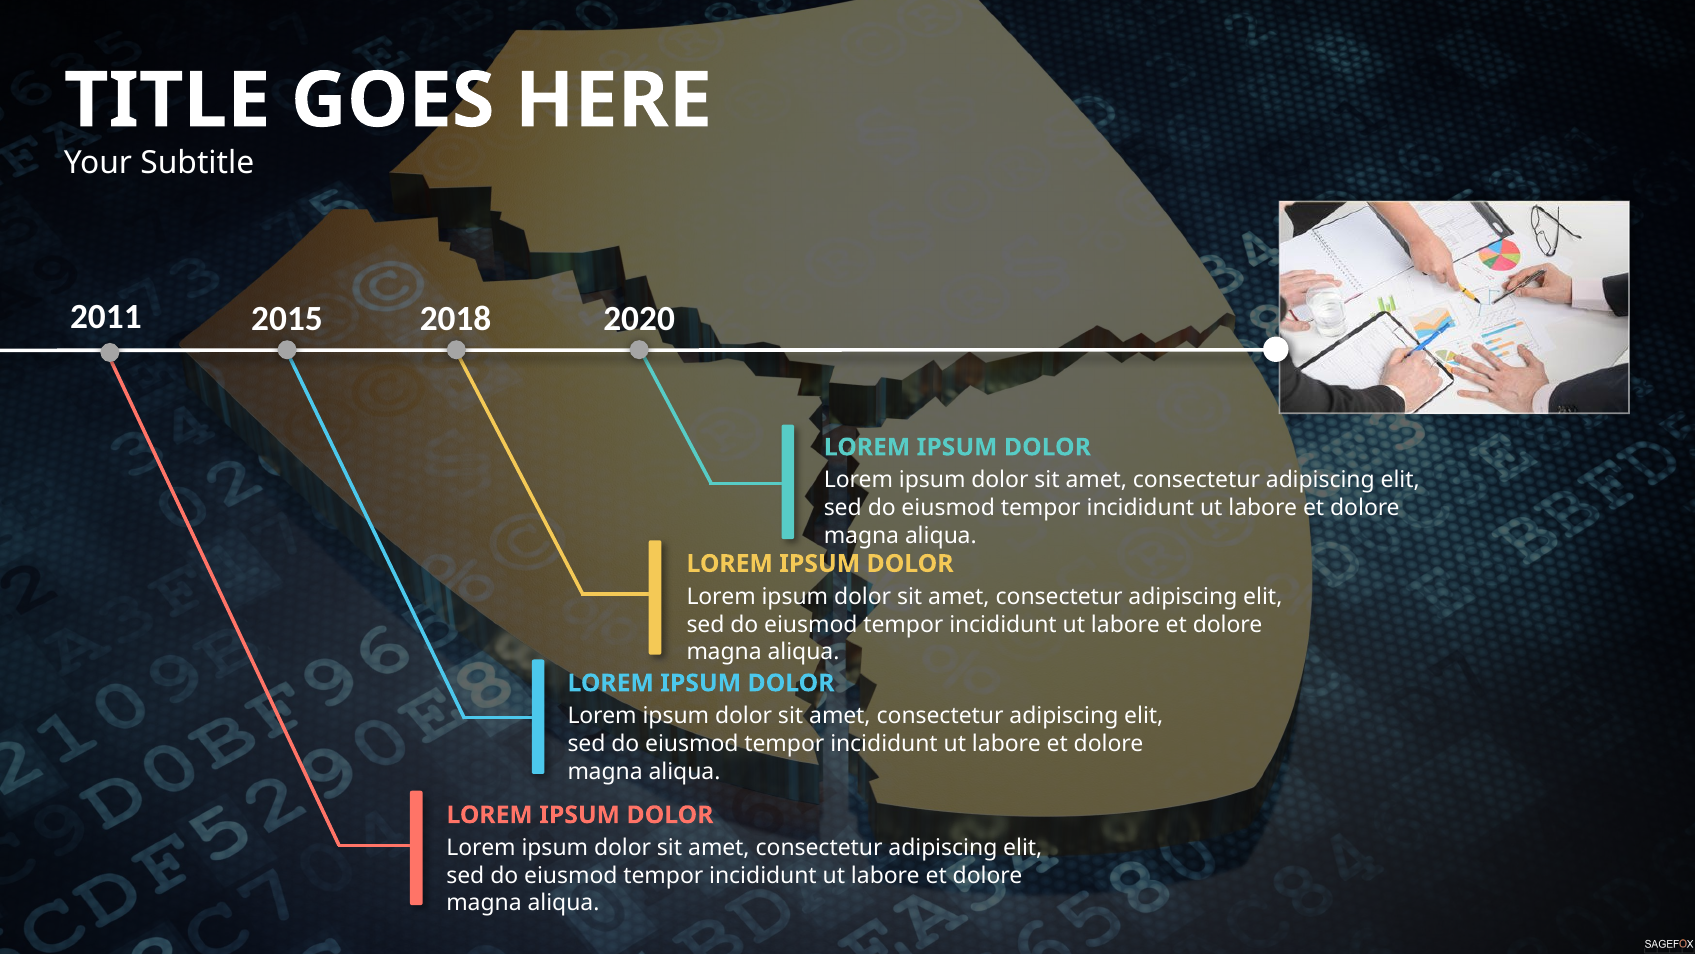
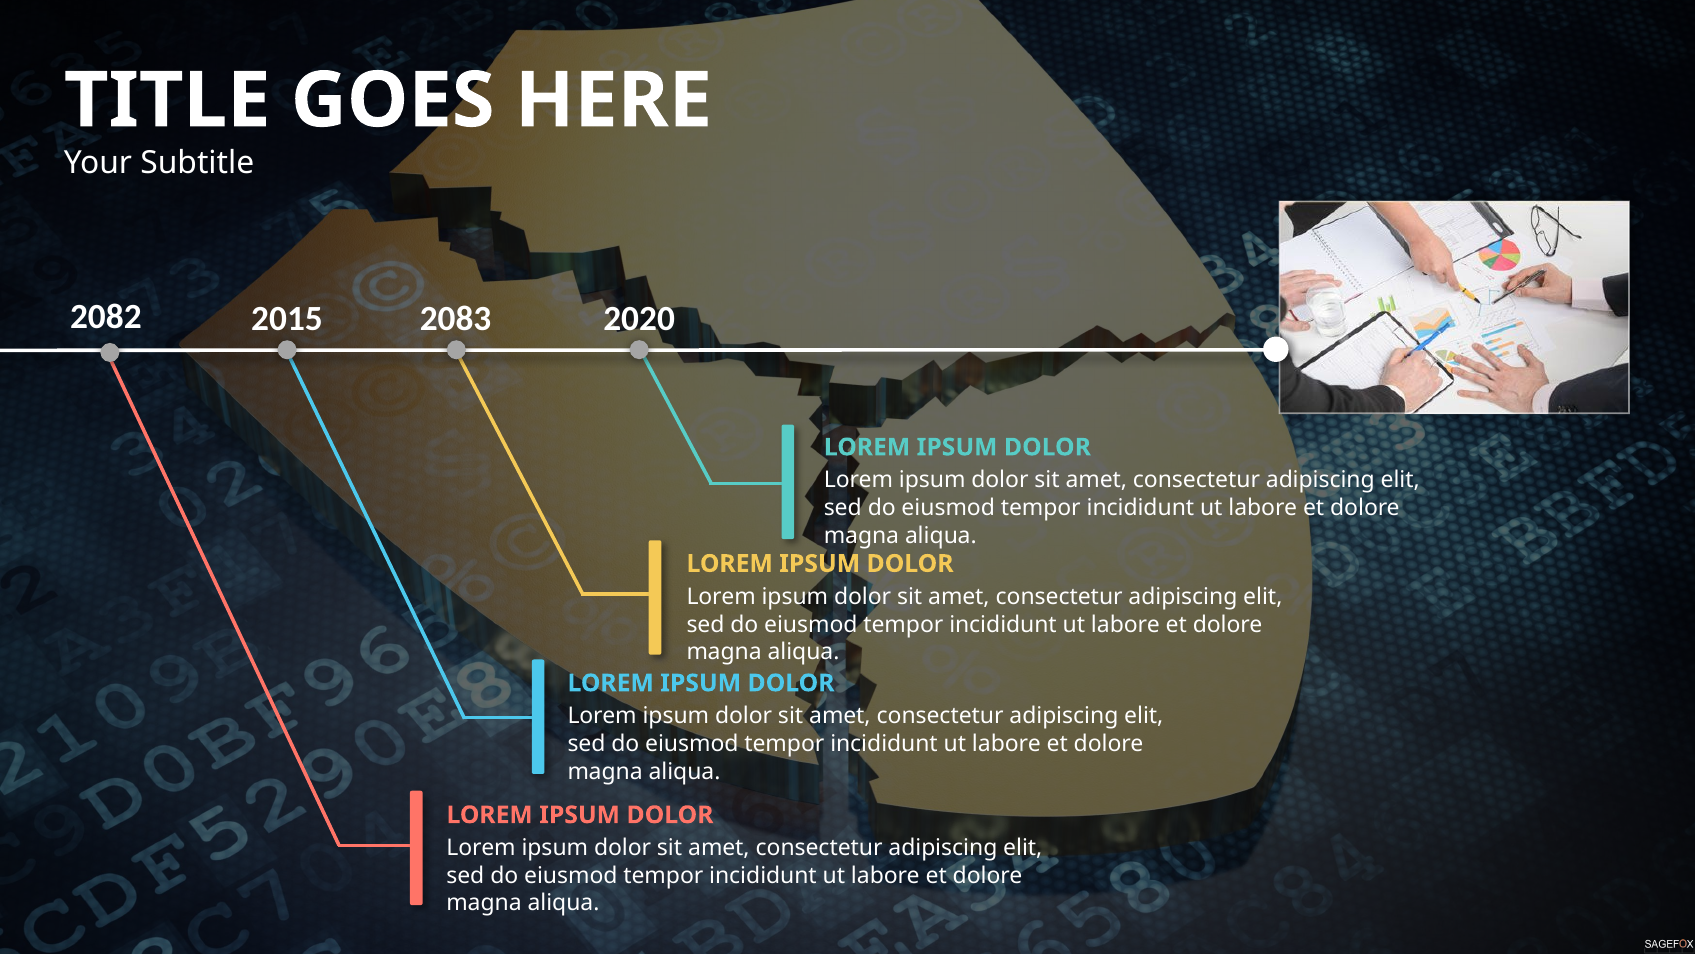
2011: 2011 -> 2082
2018: 2018 -> 2083
